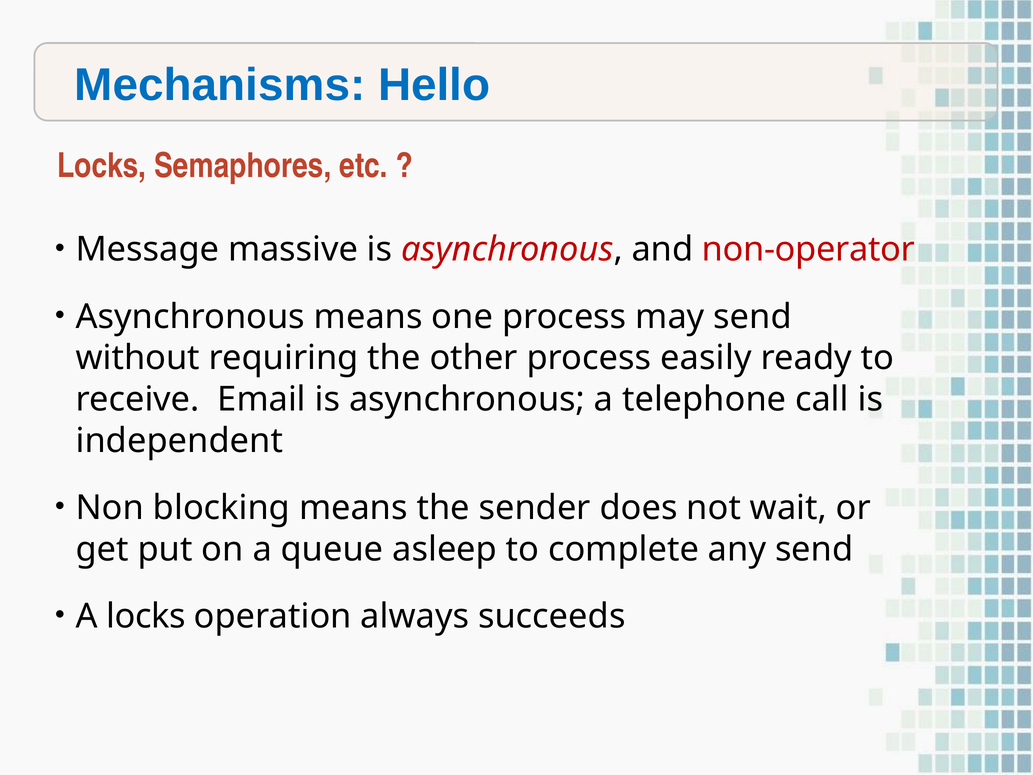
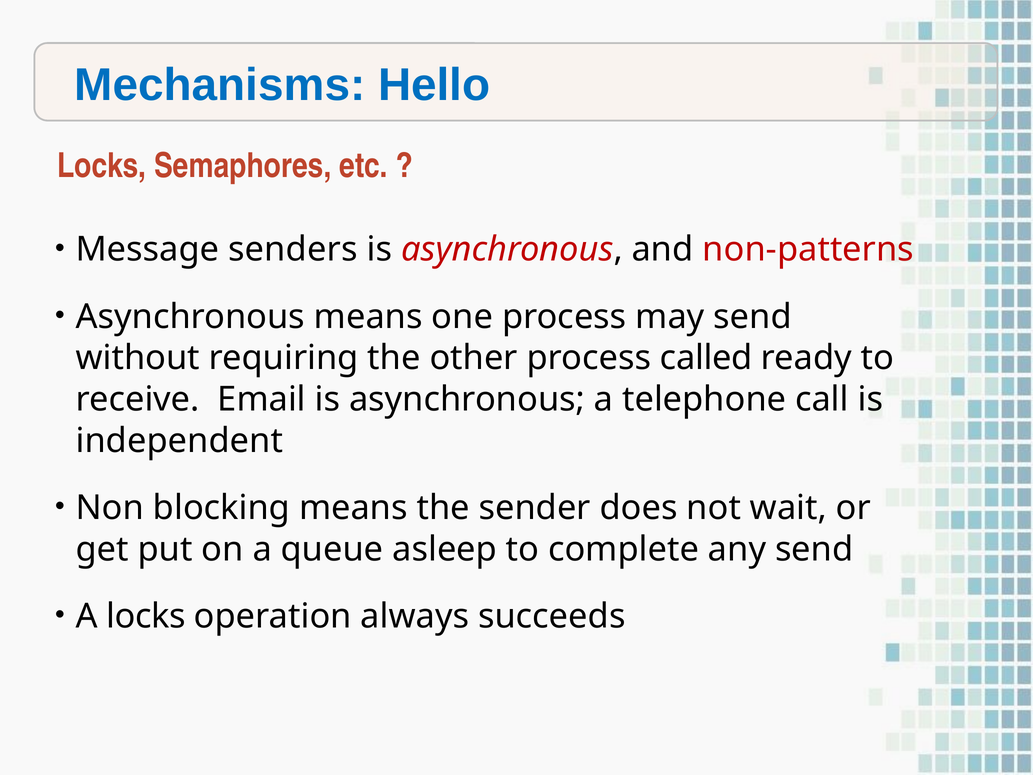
massive: massive -> senders
non-operator: non-operator -> non-patterns
easily: easily -> called
